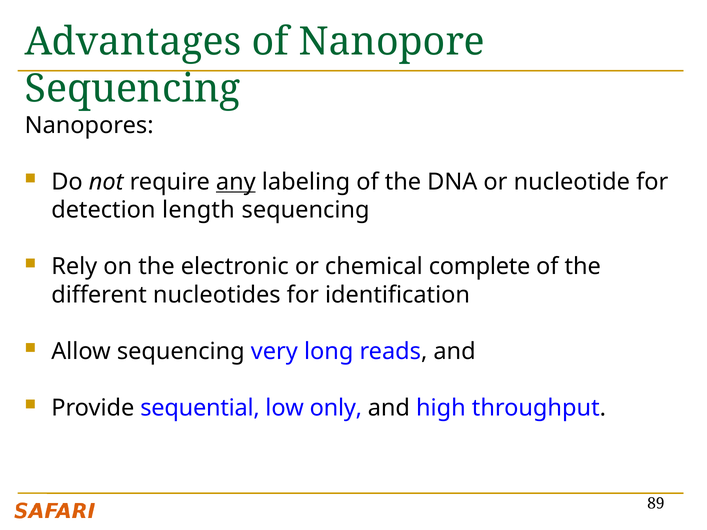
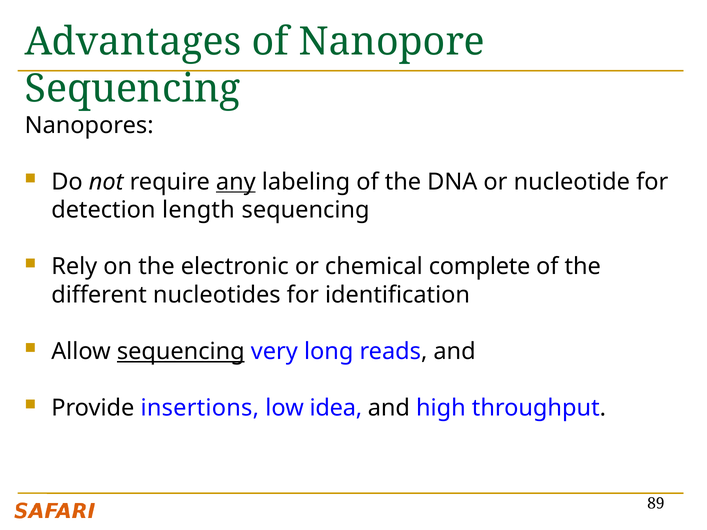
sequencing at (181, 352) underline: none -> present
sequential: sequential -> insertions
only: only -> idea
